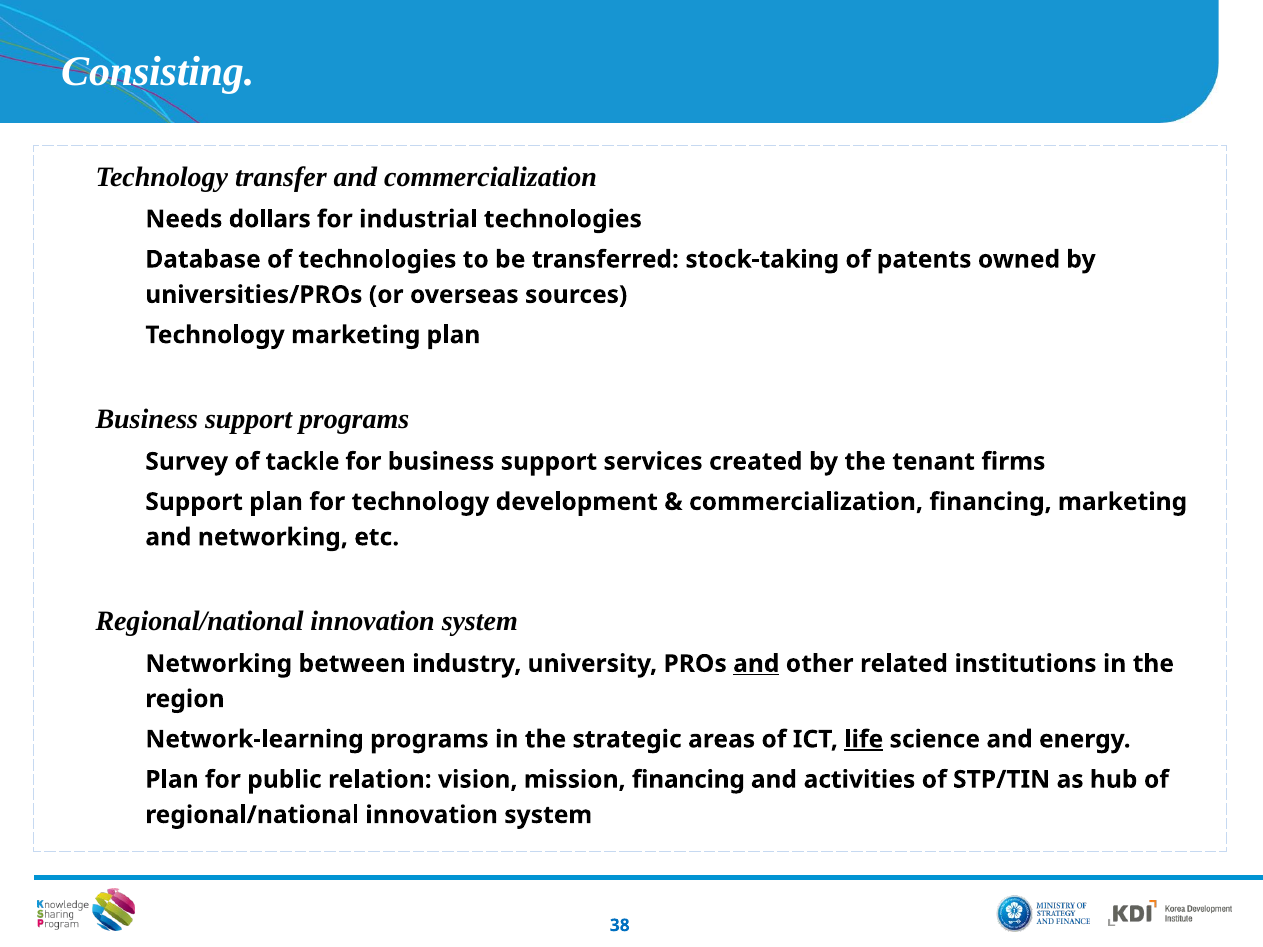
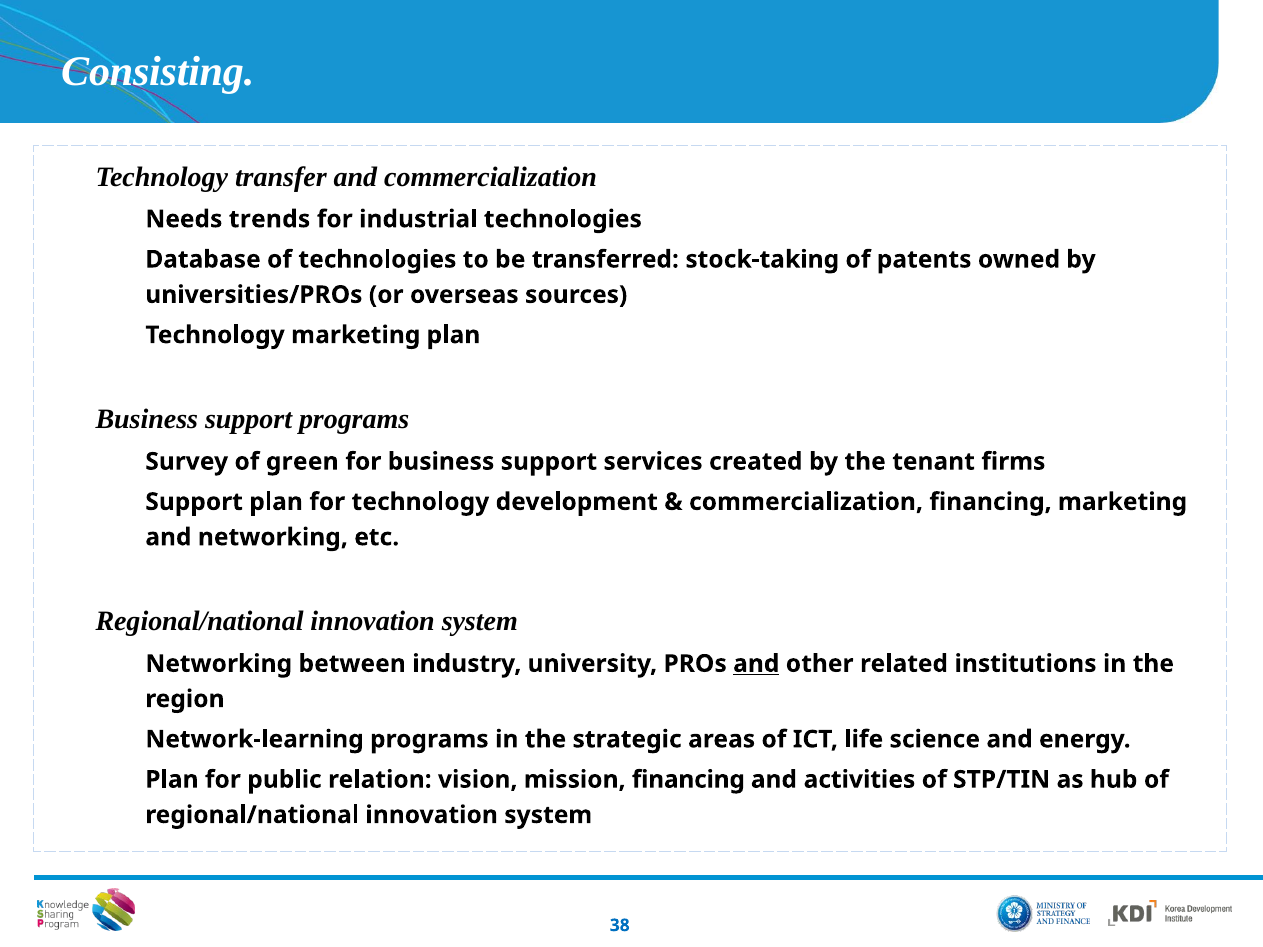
dollars: dollars -> trends
tackle: tackle -> green
life underline: present -> none
